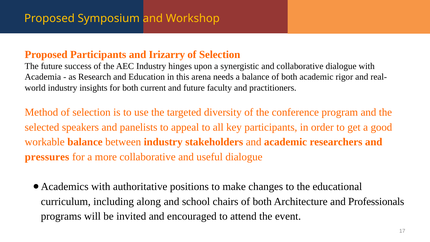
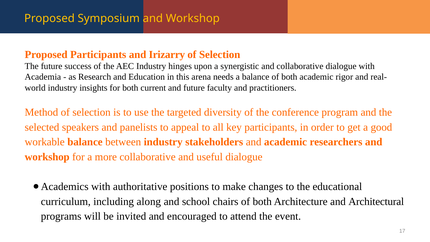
pressures at (47, 157): pressures -> workshop
Professionals: Professionals -> Architectural
